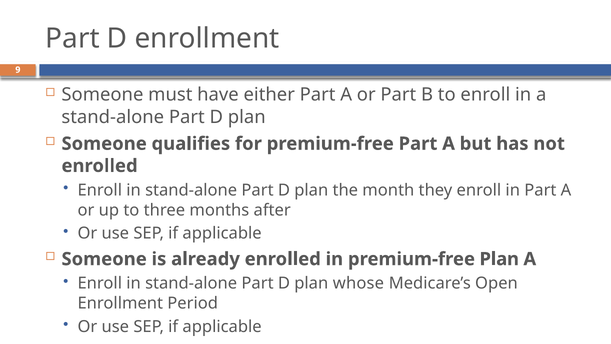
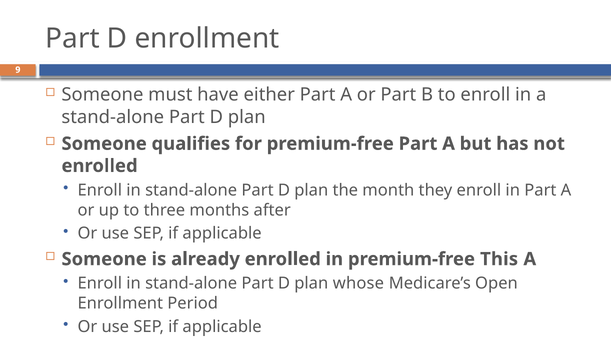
premium-free Plan: Plan -> This
